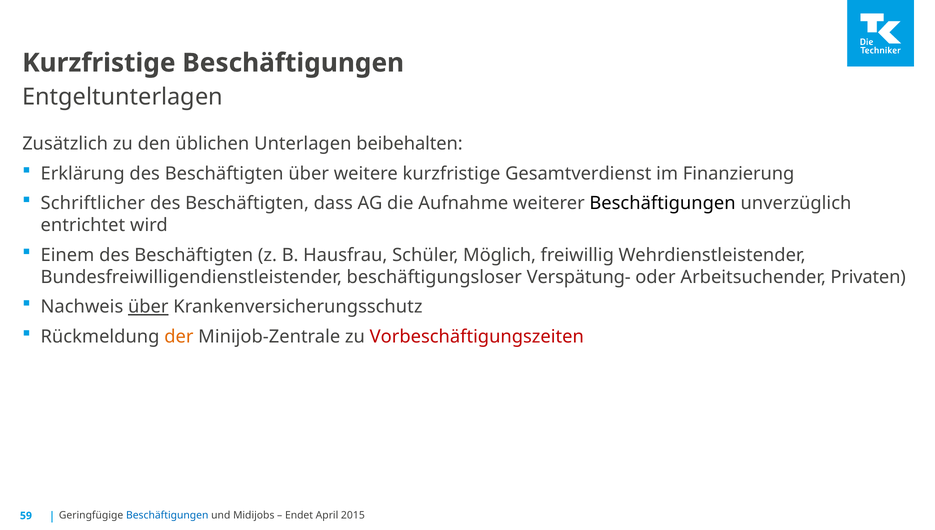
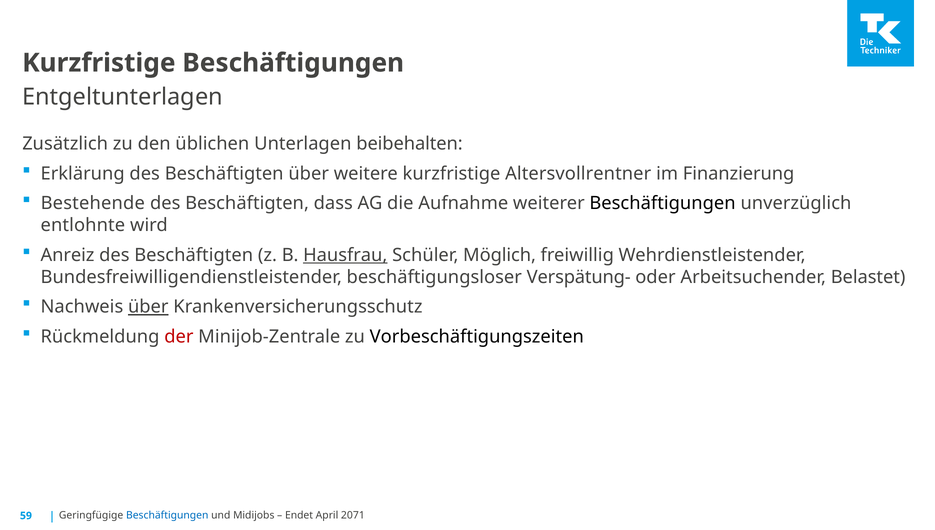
Gesamtverdienst: Gesamtverdienst -> Altersvollrentner
Schriftlicher: Schriftlicher -> Bestehende
entrichtet: entrichtet -> entlohnte
Einem: Einem -> Anreiz
Hausfrau underline: none -> present
Privaten: Privaten -> Belastet
der colour: orange -> red
Vorbeschäftigungszeiten colour: red -> black
2015: 2015 -> 2071
